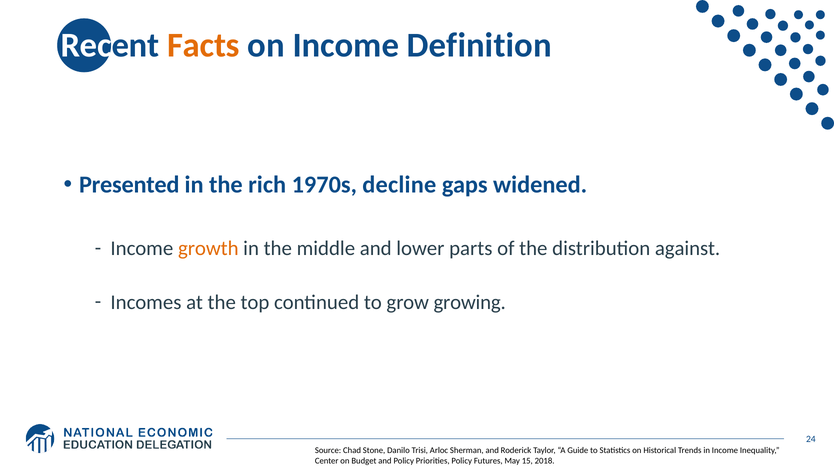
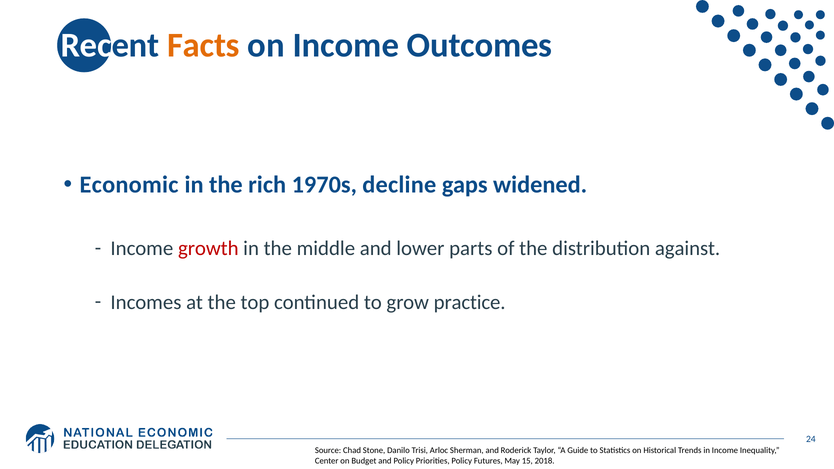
Definition: Definition -> Outcomes
Presented: Presented -> Economic
growth colour: orange -> red
growing: growing -> practice
